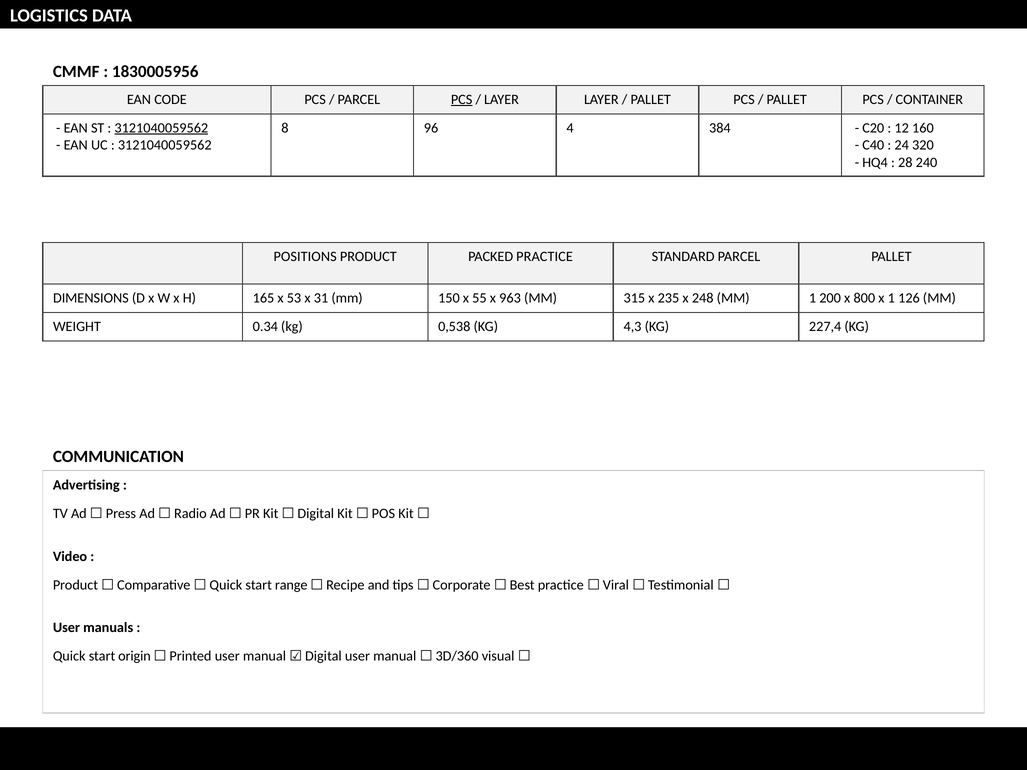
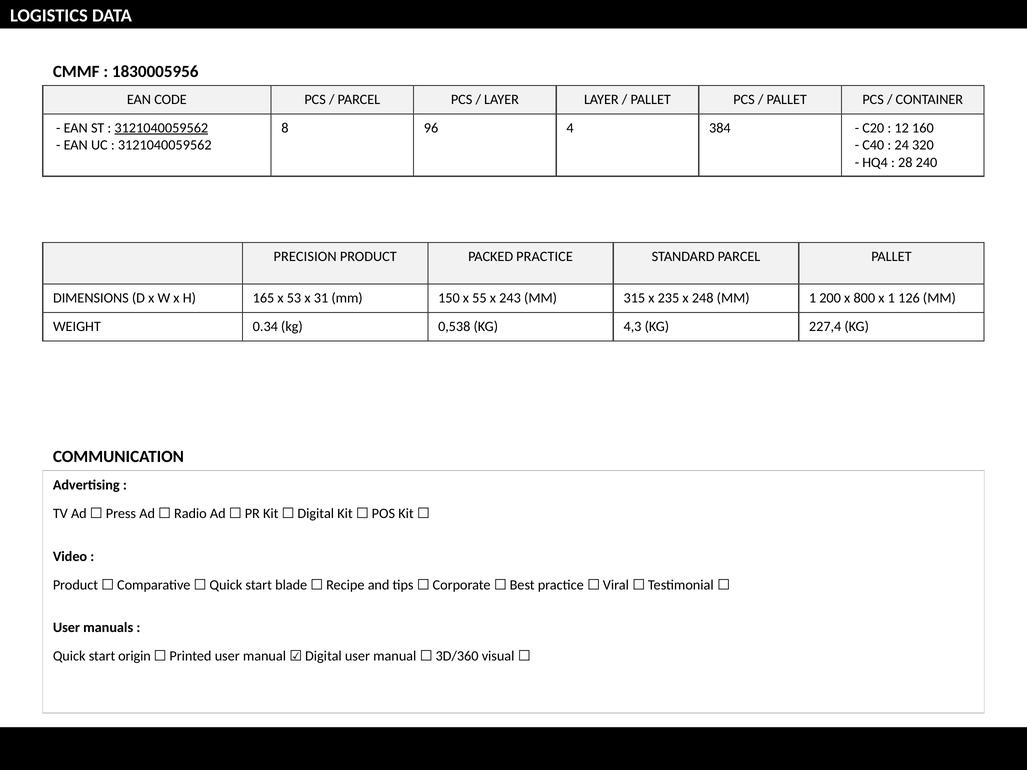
PCS at (462, 100) underline: present -> none
POSITIONS: POSITIONS -> PRECISION
963: 963 -> 243
range: range -> blade
